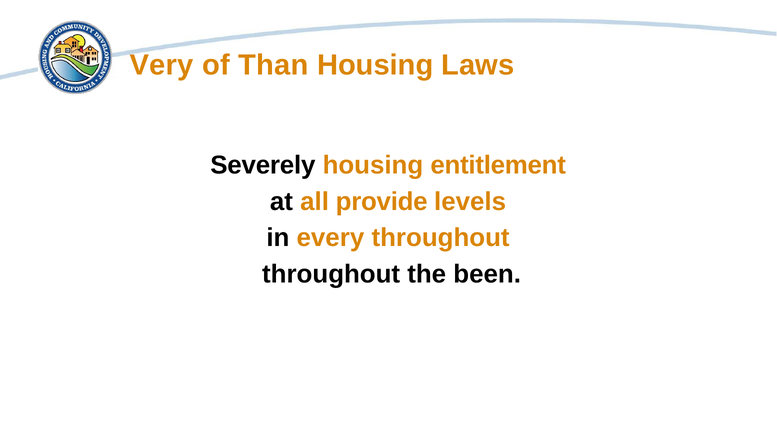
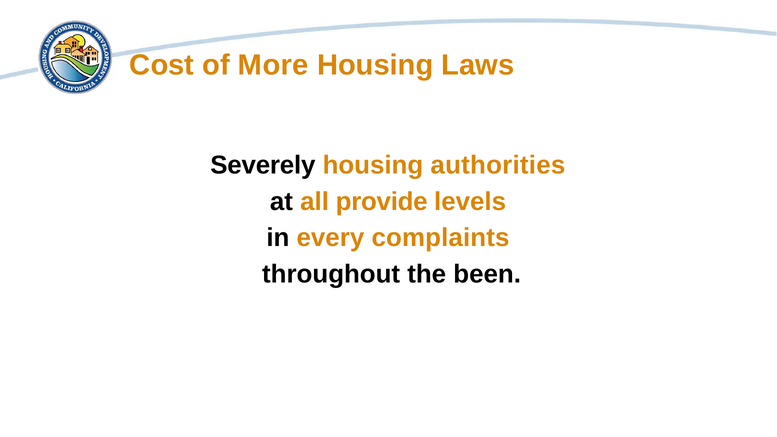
Very: Very -> Cost
Than: Than -> More
entitlement: entitlement -> authorities
every throughout: throughout -> complaints
